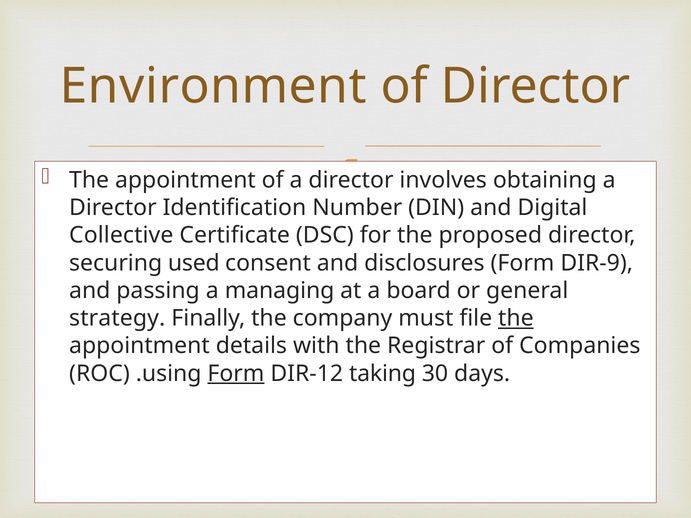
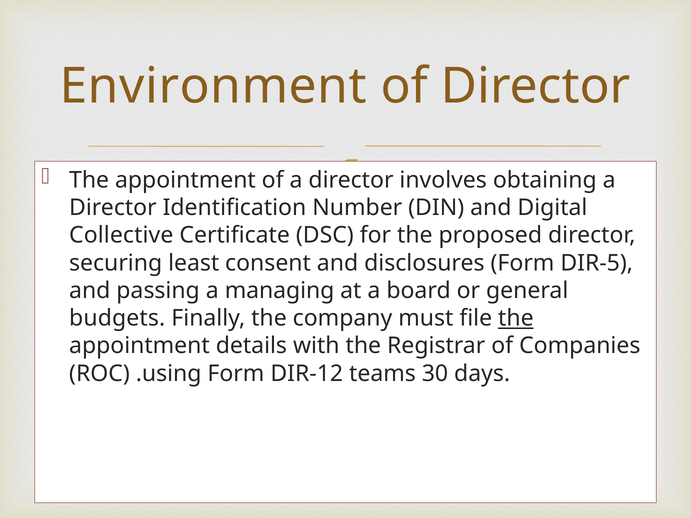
used: used -> least
DIR-9: DIR-9 -> DIR-5
strategy: strategy -> budgets
Form at (236, 374) underline: present -> none
taking: taking -> teams
